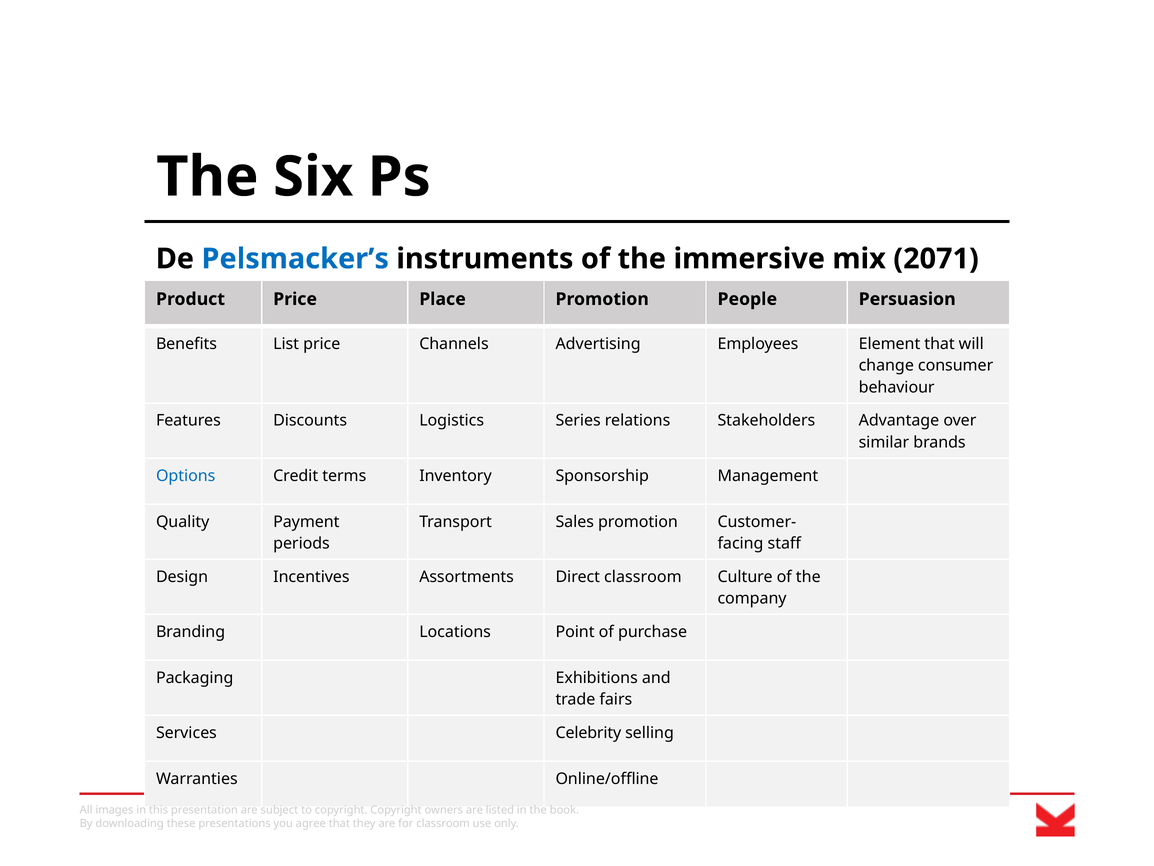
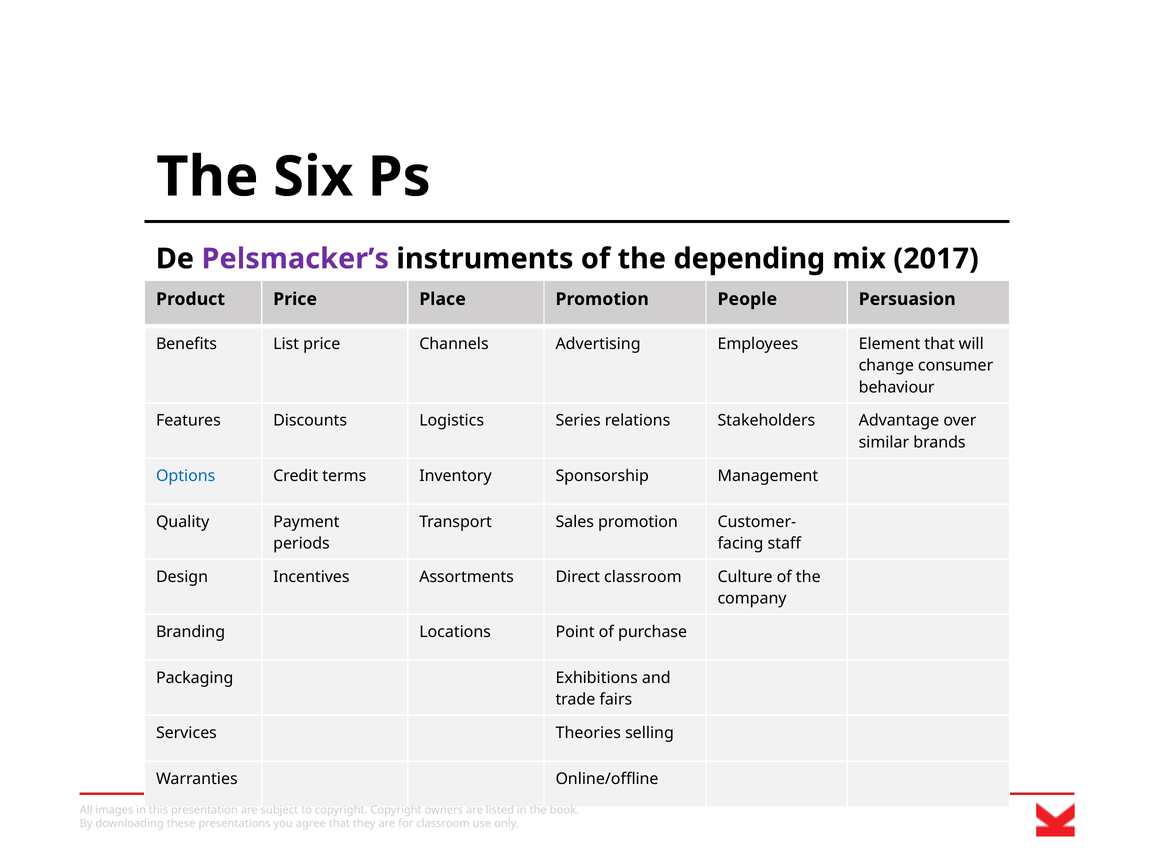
Pelsmacker’s colour: blue -> purple
immersive: immersive -> depending
2071: 2071 -> 2017
Celebrity: Celebrity -> Theories
